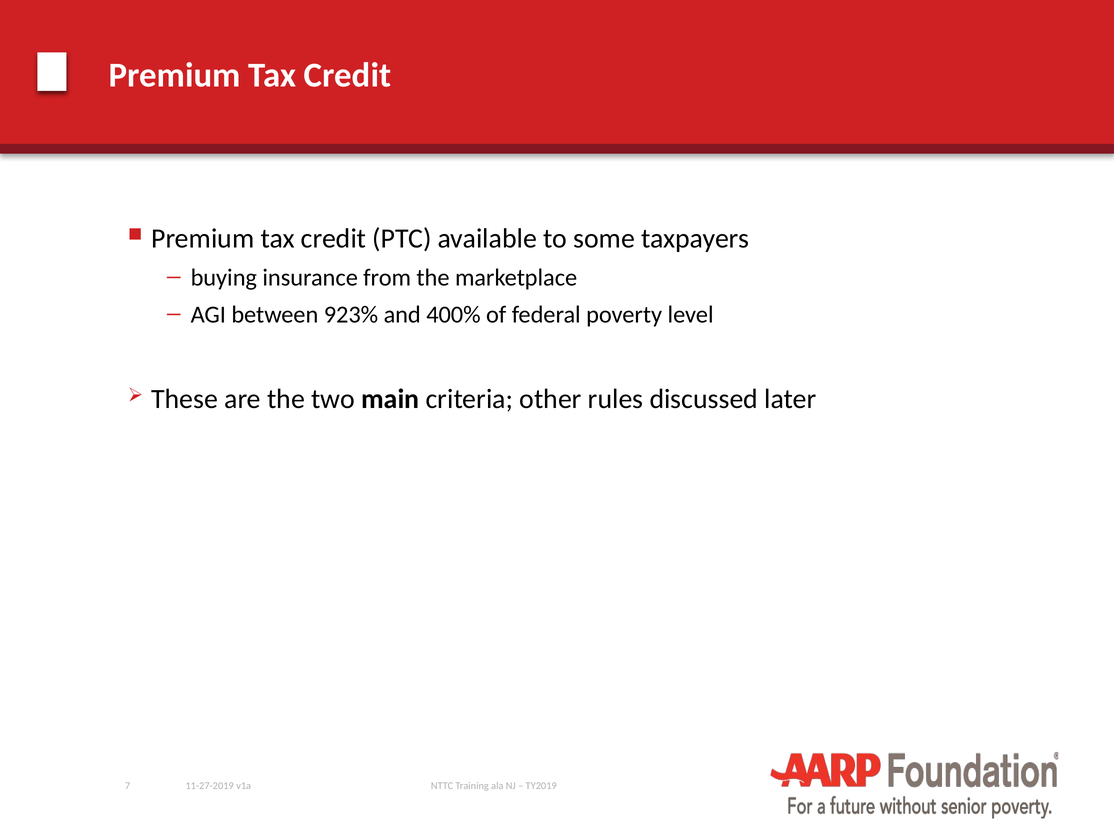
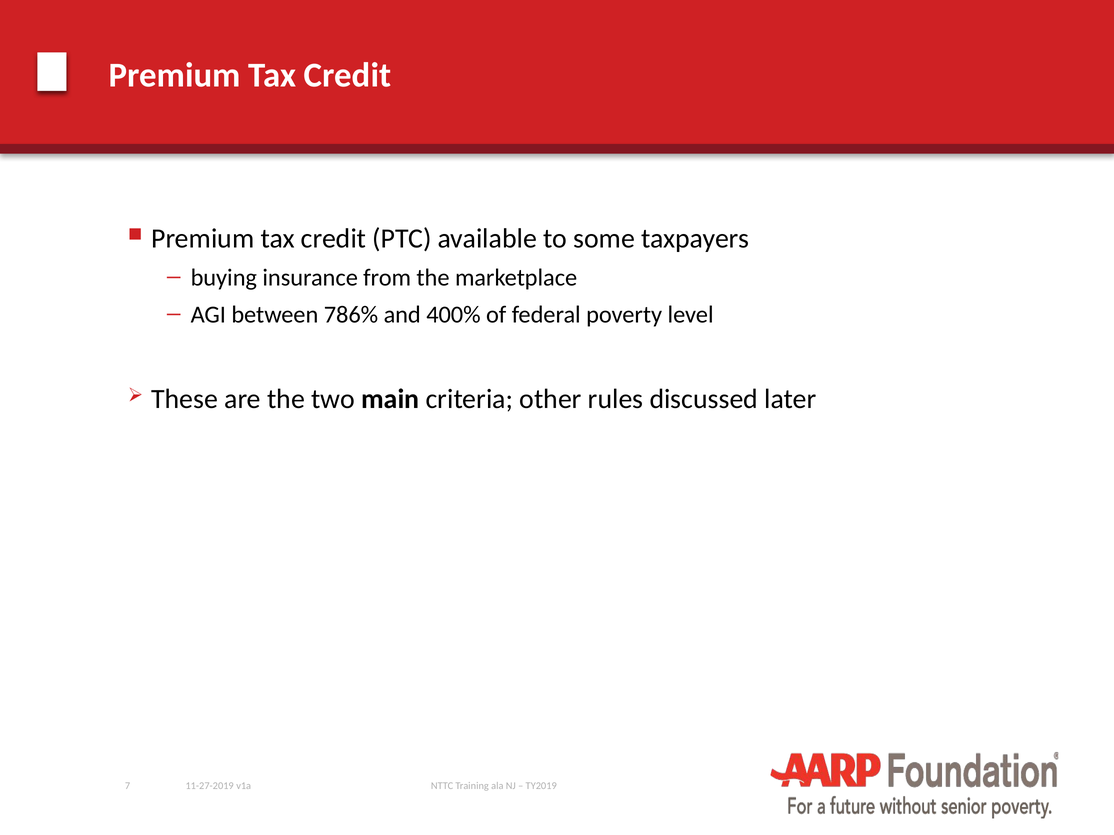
923%: 923% -> 786%
